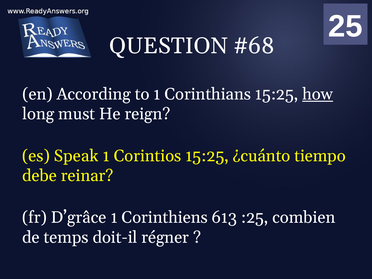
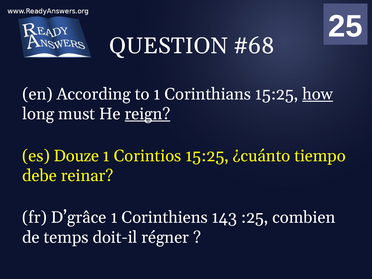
reign underline: none -> present
Speak: Speak -> Douze
613: 613 -> 143
